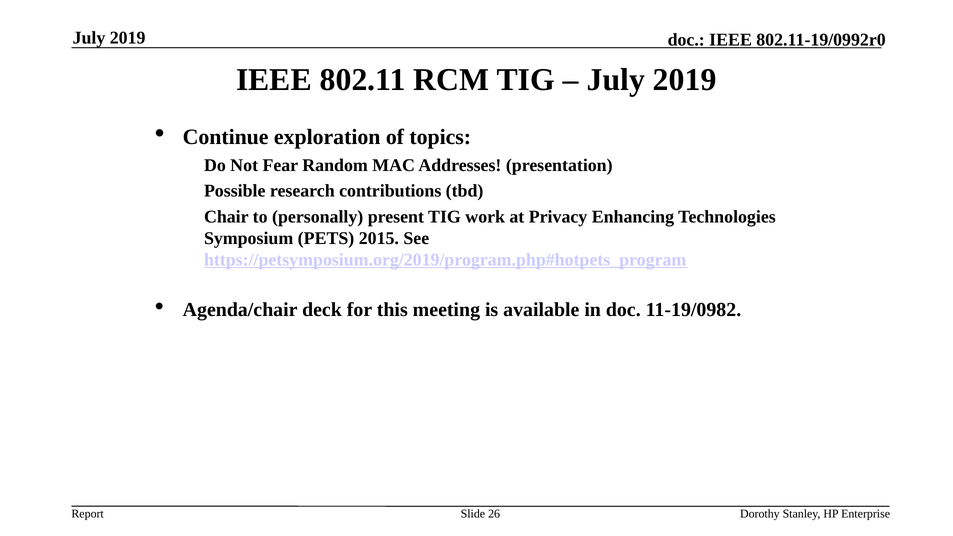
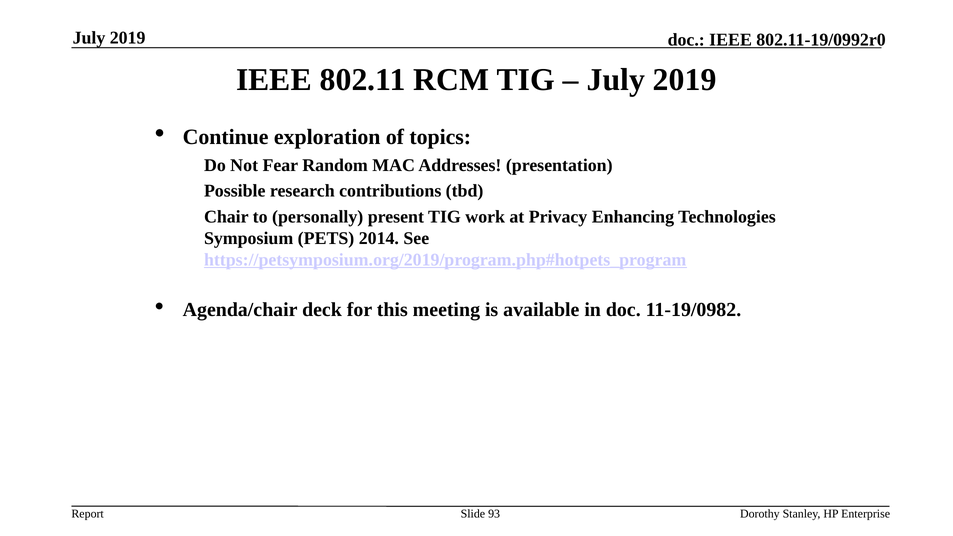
2015: 2015 -> 2014
26: 26 -> 93
